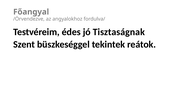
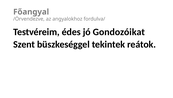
Tisztaságnak: Tisztaságnak -> Gondozóikat
